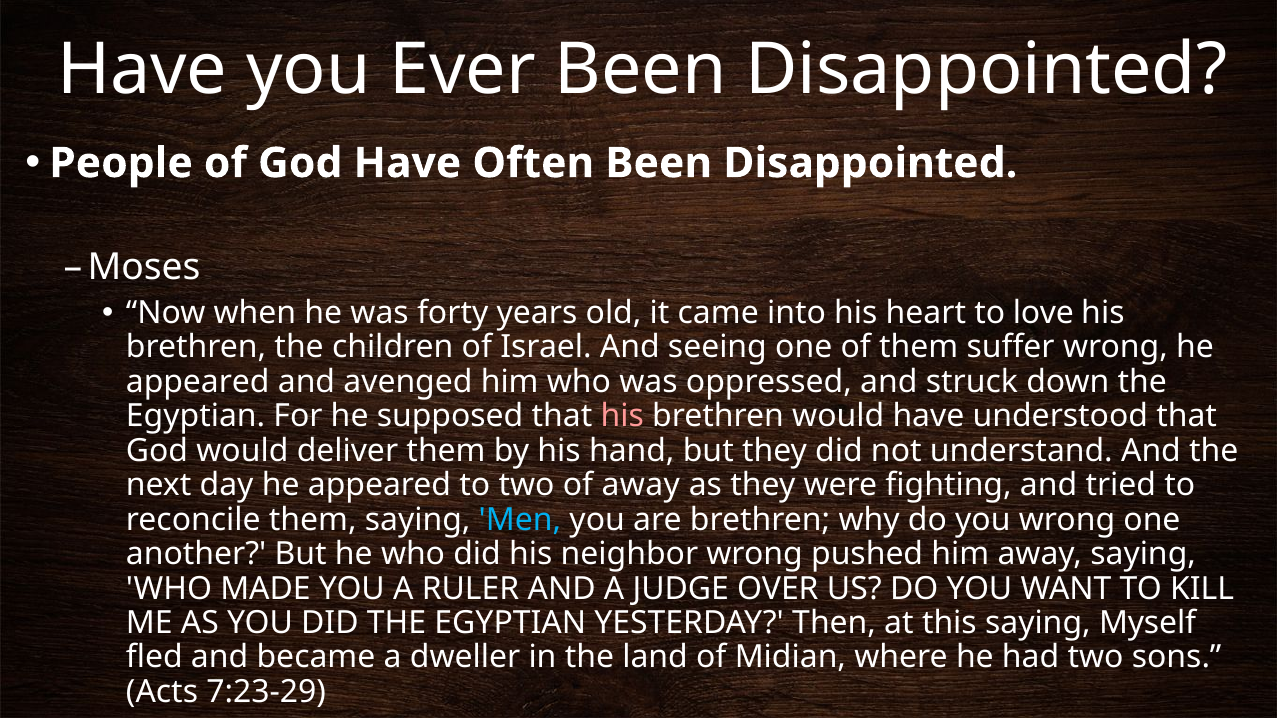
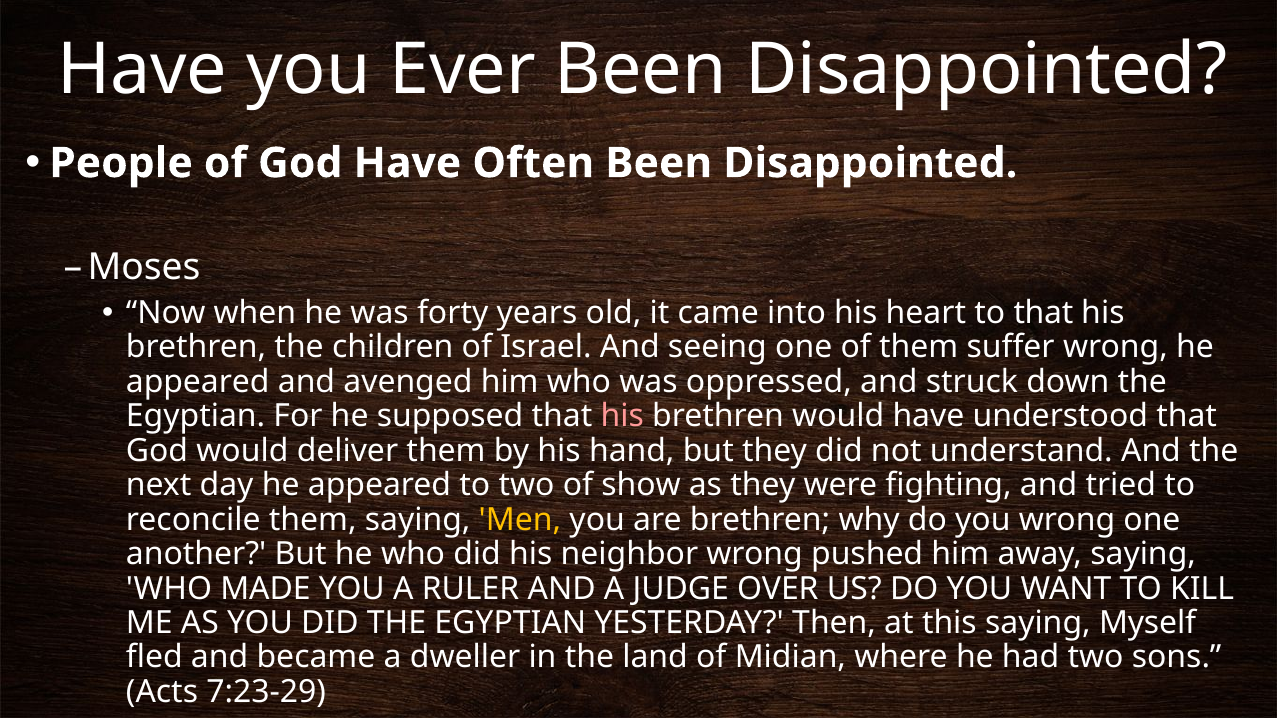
to love: love -> that
of away: away -> show
Men colour: light blue -> yellow
